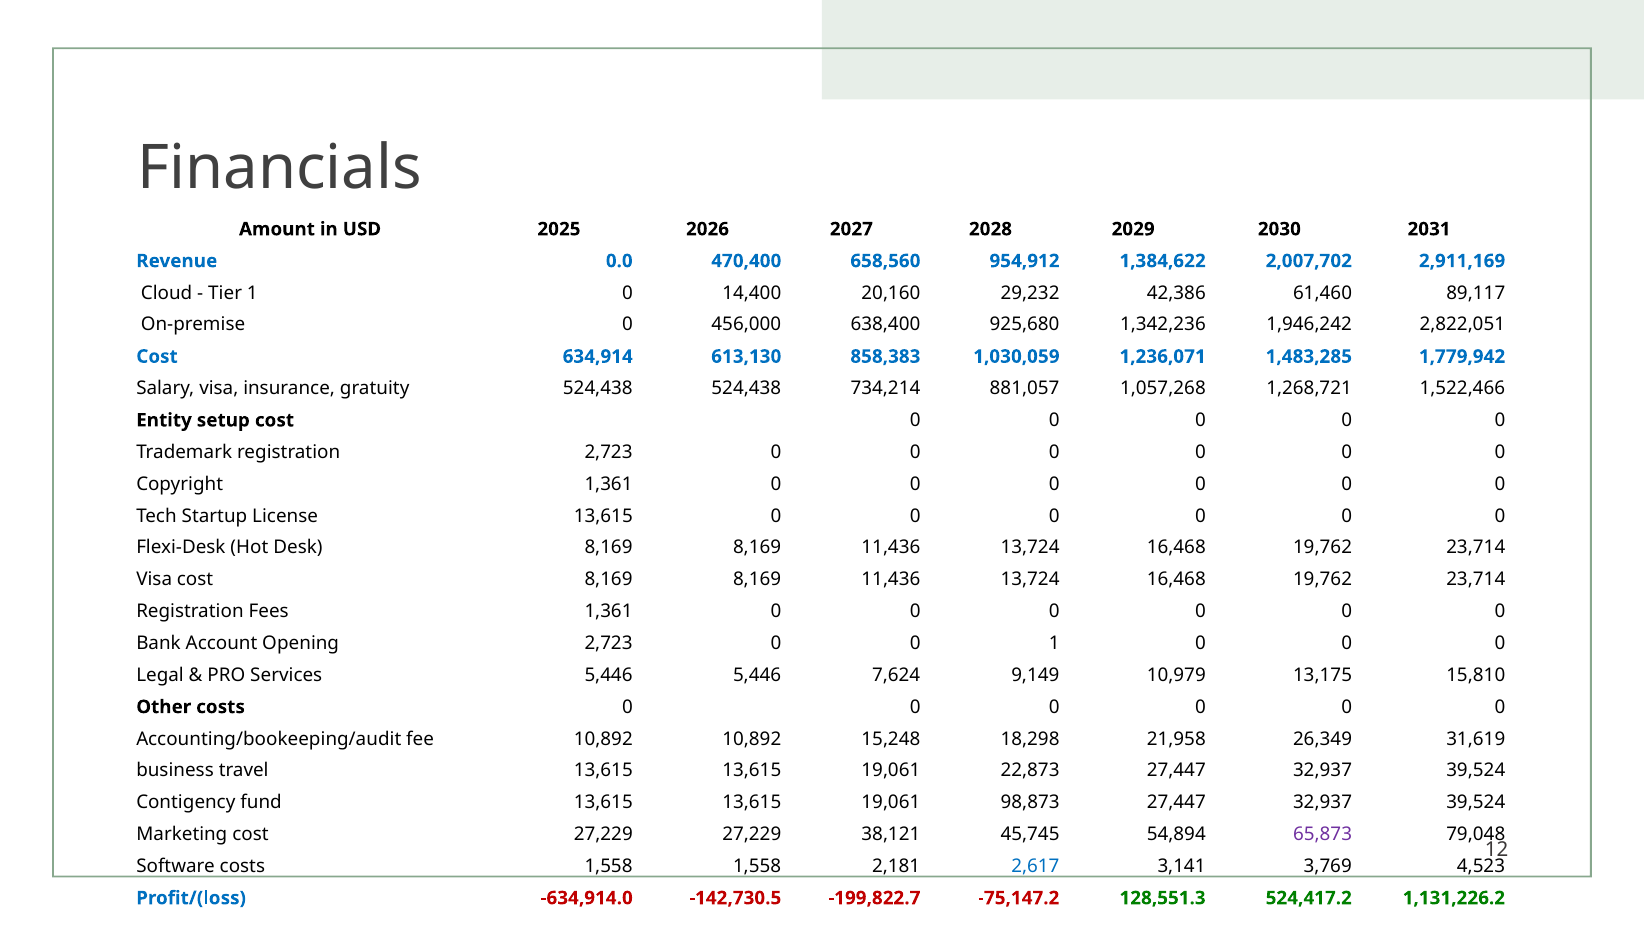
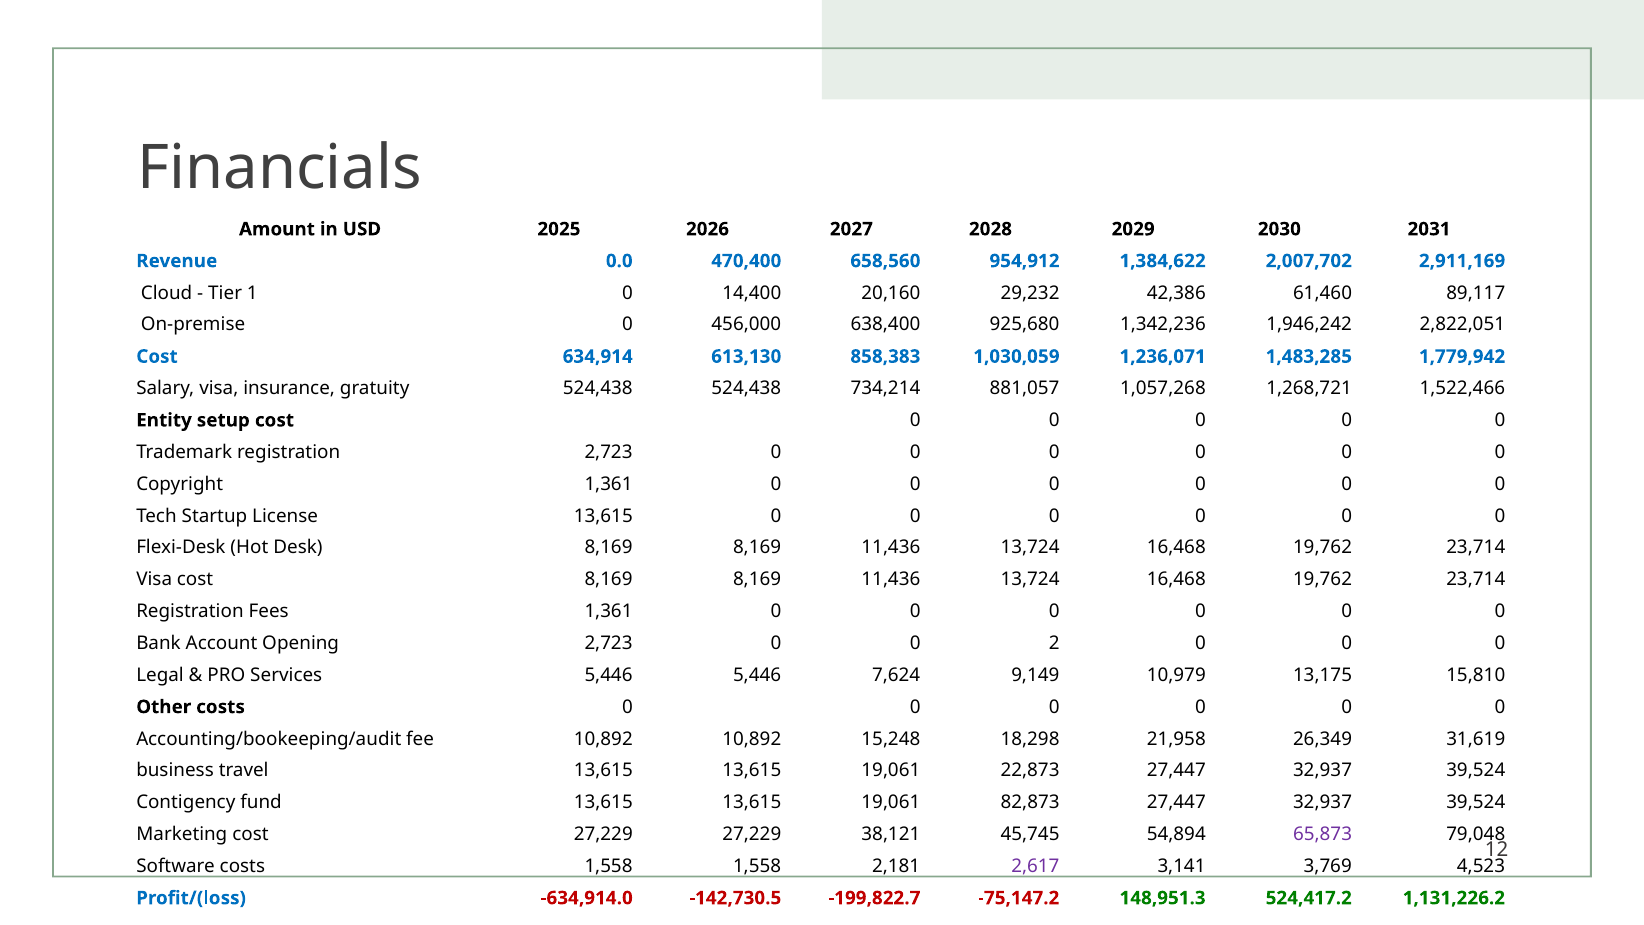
0 1: 1 -> 2
98,873: 98,873 -> 82,873
2,617 colour: blue -> purple
128,551.3: 128,551.3 -> 148,951.3
